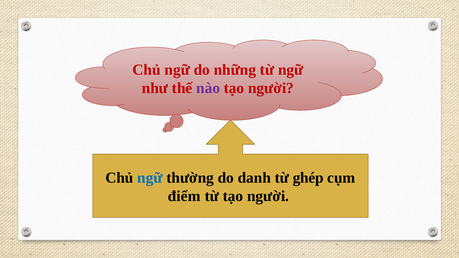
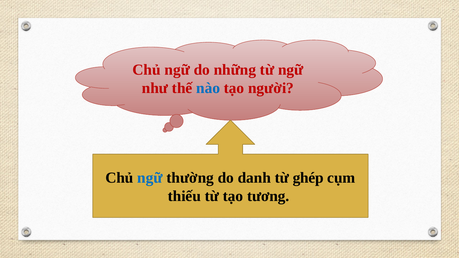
nào colour: purple -> blue
điểm: điểm -> thiếu
từ tạo người: người -> tương
